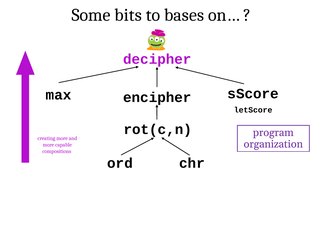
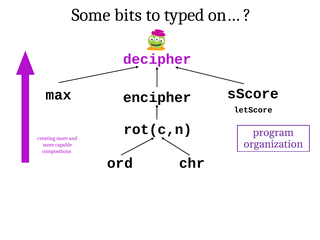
bases: bases -> typed
